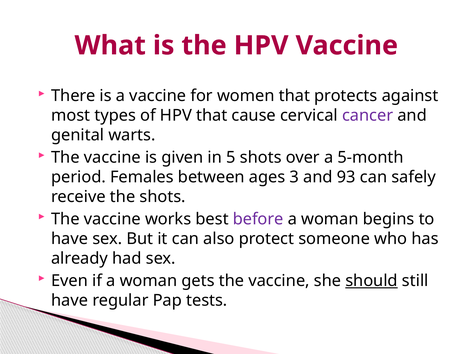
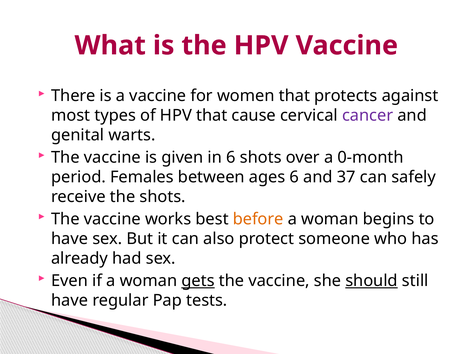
in 5: 5 -> 6
5-month: 5-month -> 0-month
ages 3: 3 -> 6
93: 93 -> 37
before colour: purple -> orange
gets underline: none -> present
